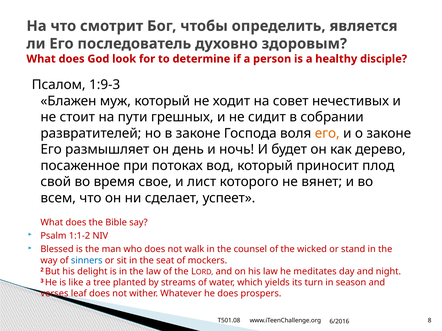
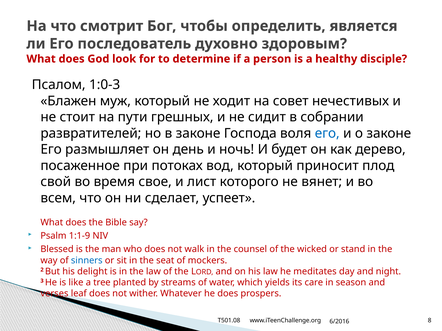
1:9-3: 1:9-3 -> 1:0-3
его at (327, 133) colour: orange -> blue
1:1-2: 1:1-2 -> 1:1-9
turn: turn -> care
